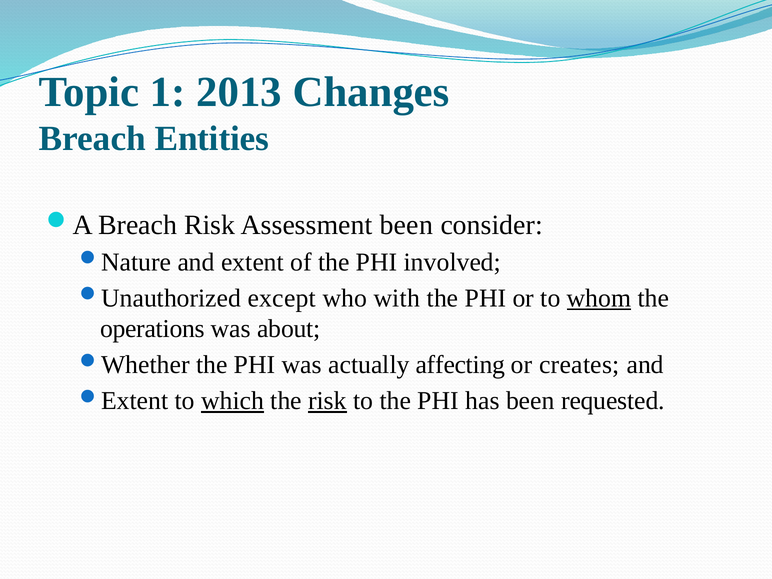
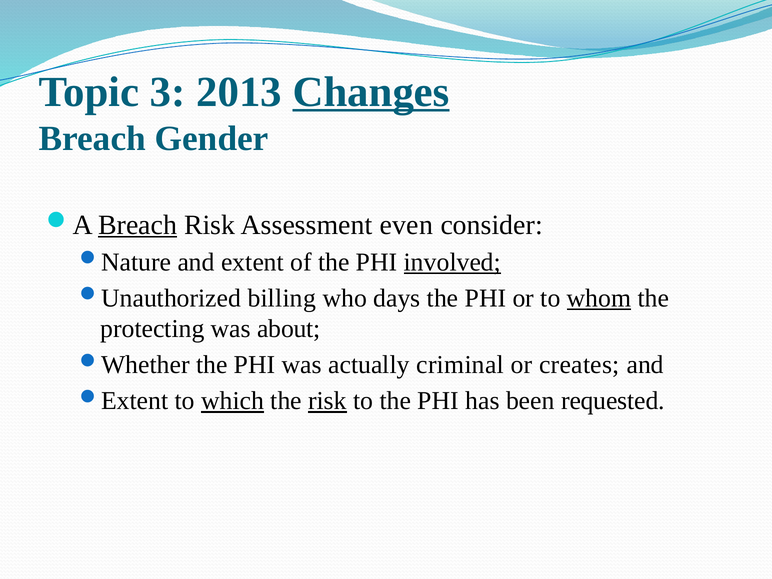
1: 1 -> 3
Changes underline: none -> present
Entities: Entities -> Gender
Breach at (138, 225) underline: none -> present
Assessment been: been -> even
involved underline: none -> present
except: except -> billing
with: with -> days
operations: operations -> protecting
affecting: affecting -> criminal
